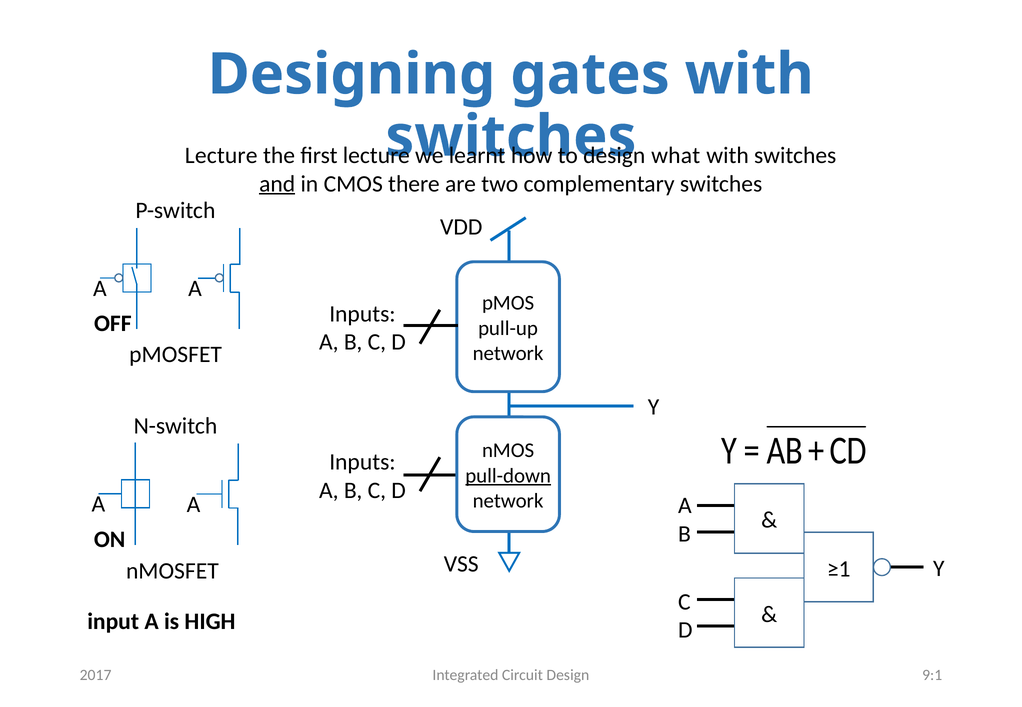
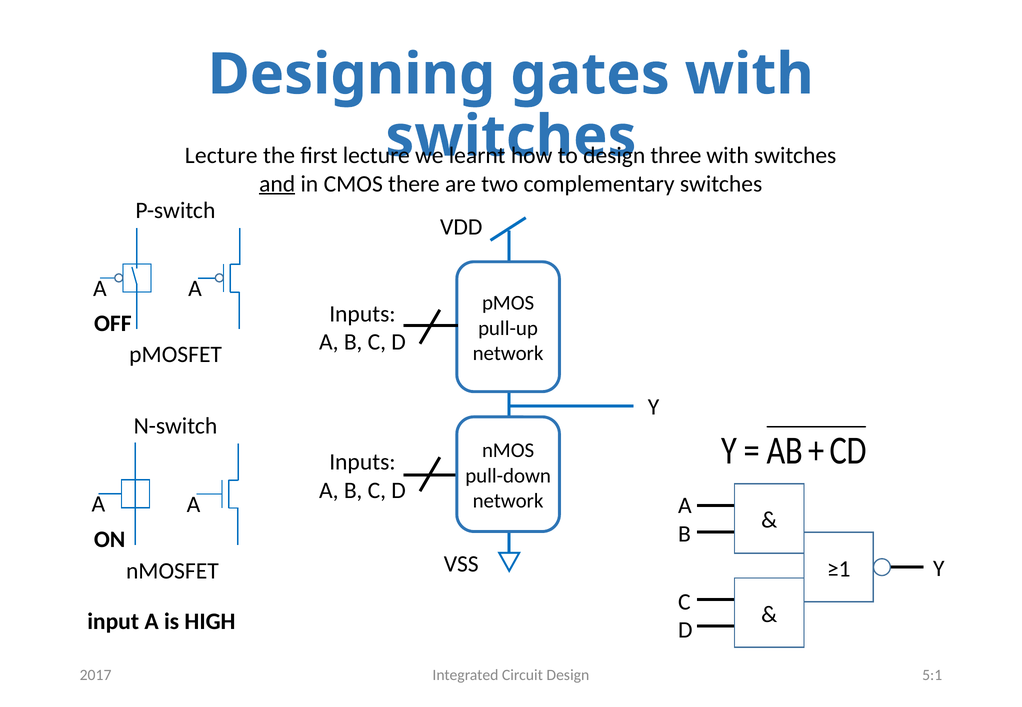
what: what -> three
pull-down underline: present -> none
9:1: 9:1 -> 5:1
